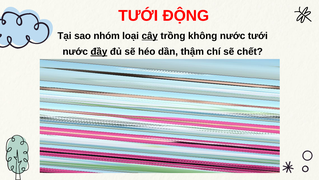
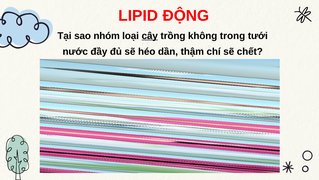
TƯỚI at (138, 16): TƯỚI -> LIPID
không nước: nước -> trong
đầy underline: present -> none
